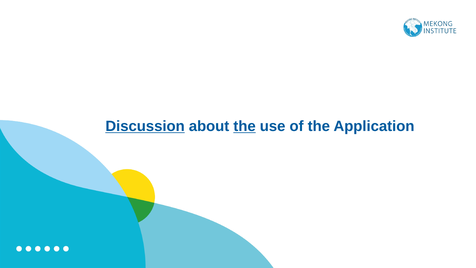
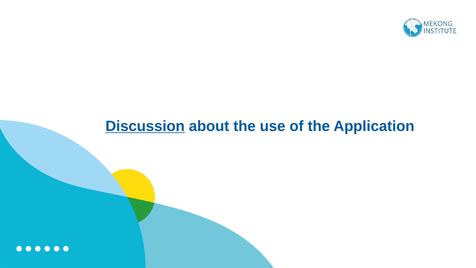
the at (245, 126) underline: present -> none
